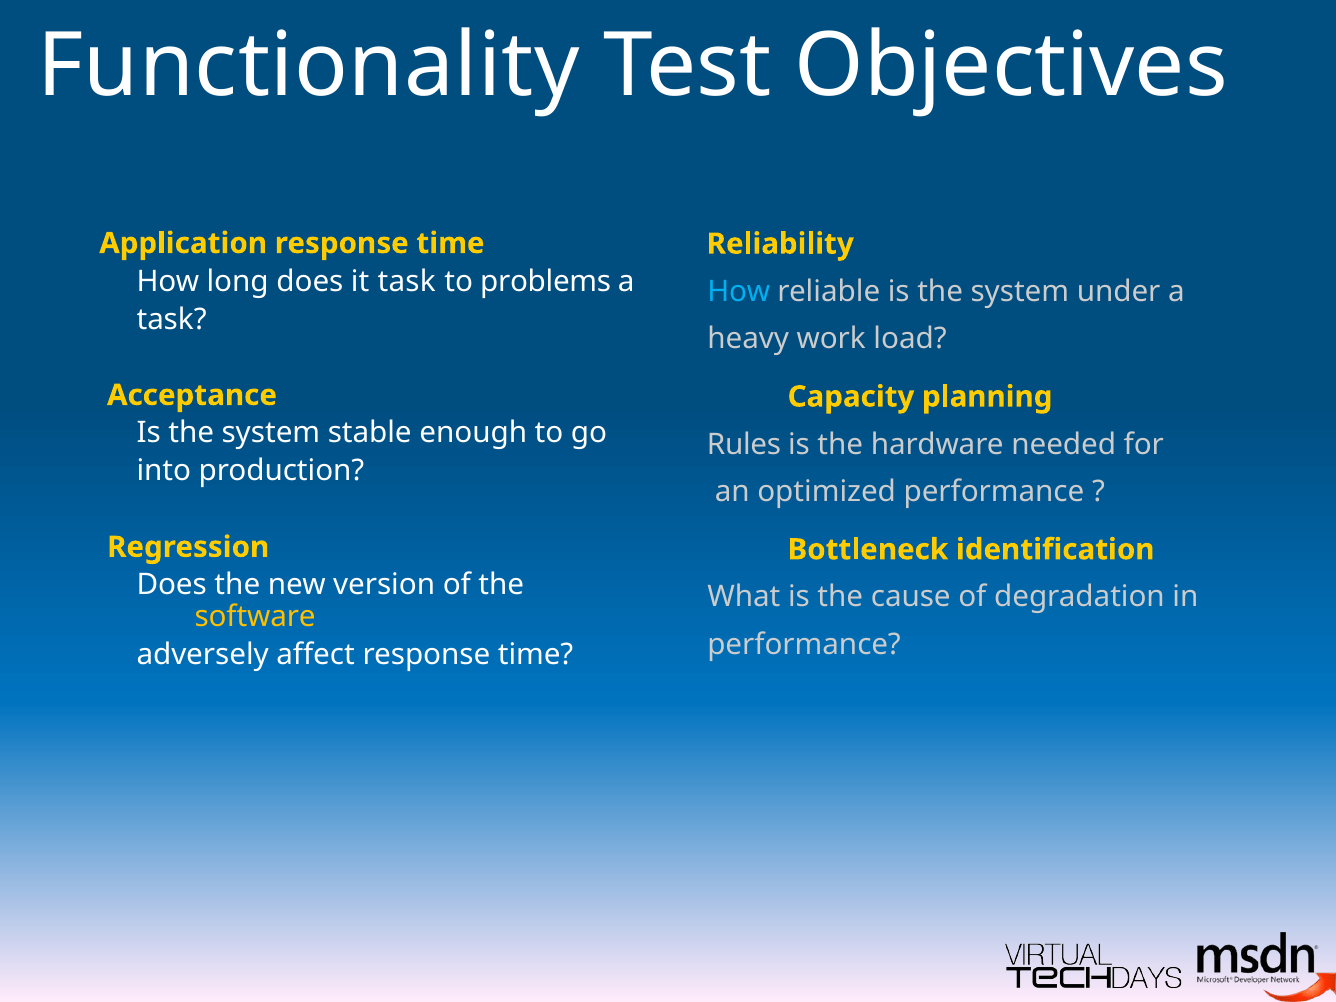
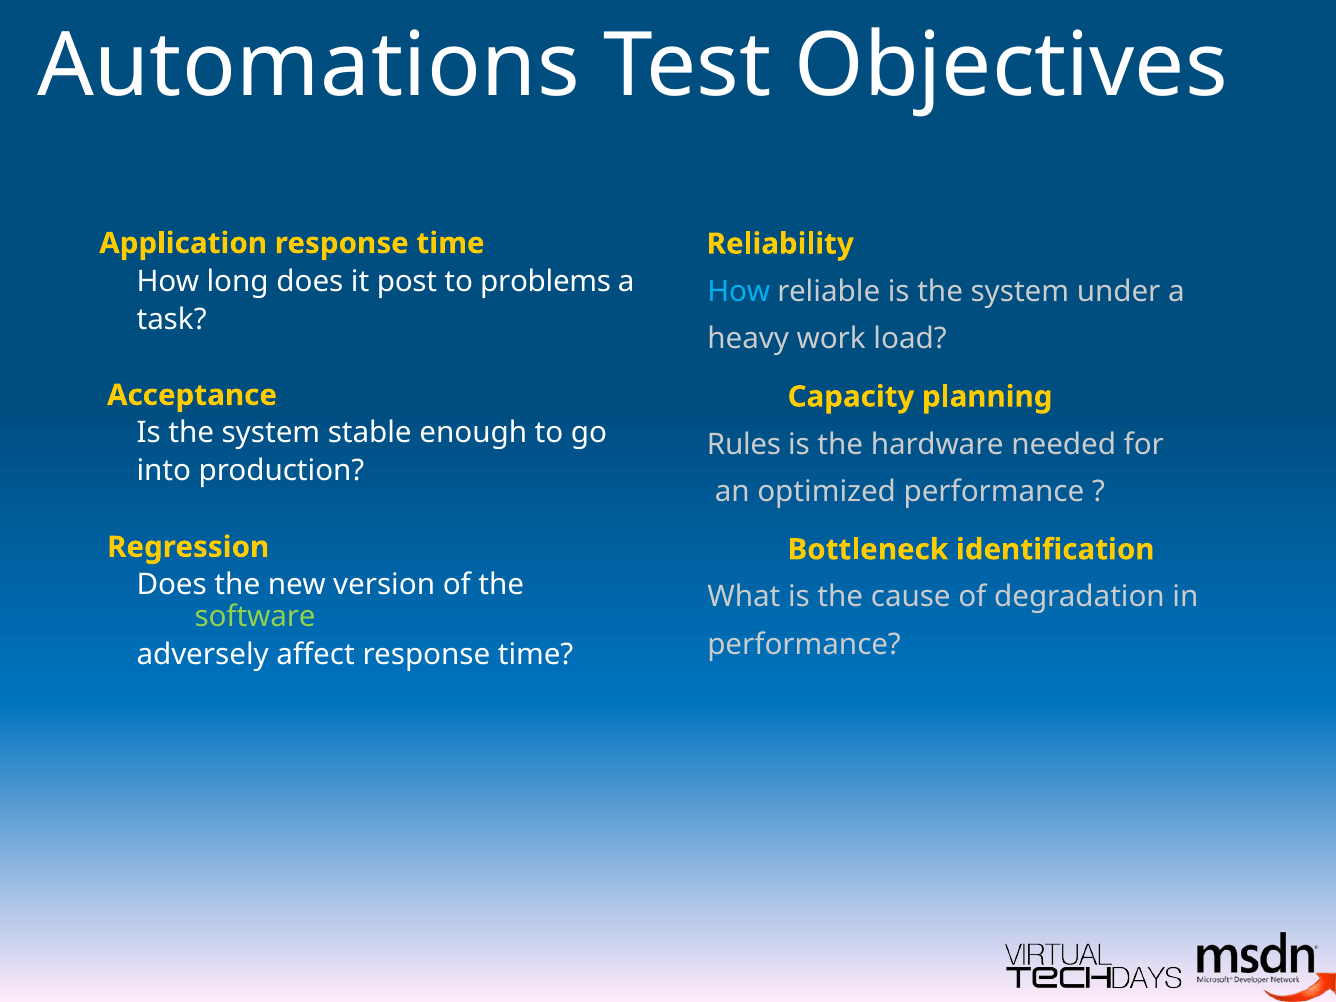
Functionality: Functionality -> Automations
it task: task -> post
software colour: yellow -> light green
